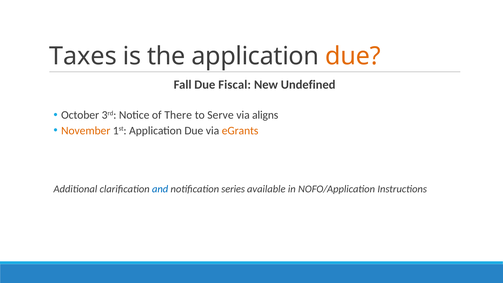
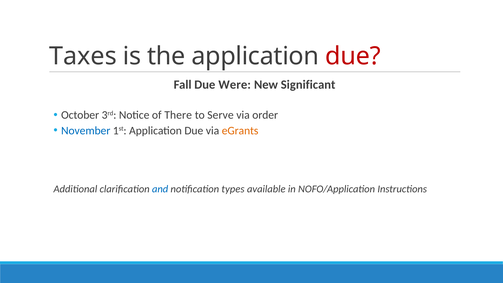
due at (353, 56) colour: orange -> red
Fiscal: Fiscal -> Were
Undefined: Undefined -> Significant
aligns: aligns -> order
November colour: orange -> blue
series: series -> types
